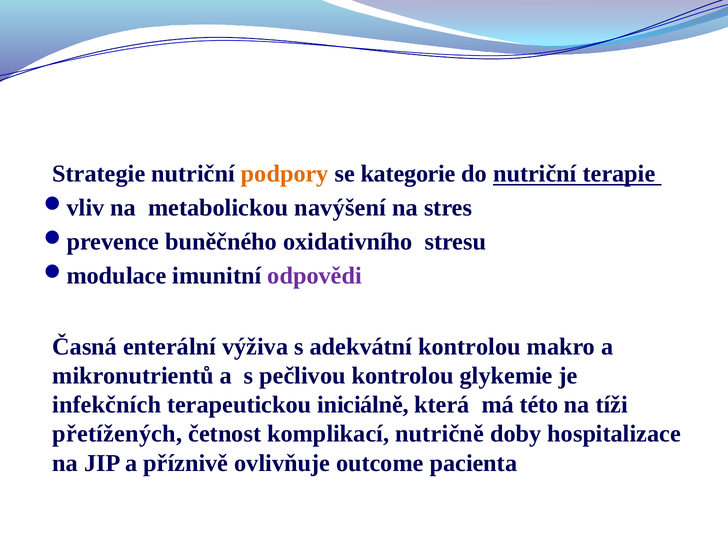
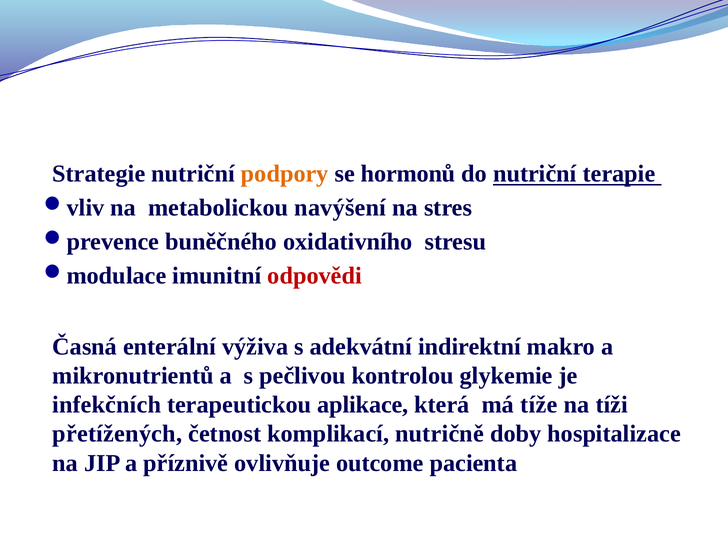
kategorie: kategorie -> hormonů
odpovědi colour: purple -> red
adekvátní kontrolou: kontrolou -> indirektní
iniciálně: iniciálně -> aplikace
této: této -> tíže
